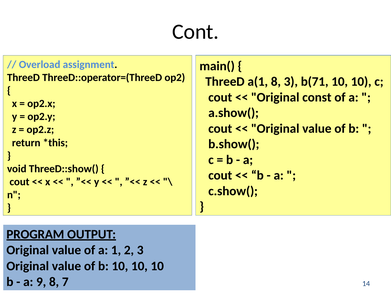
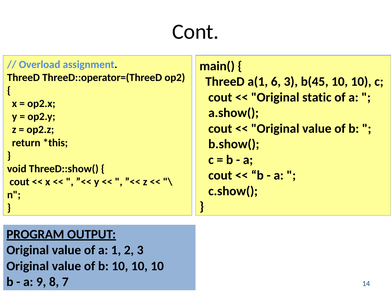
a(1 8: 8 -> 6
b(71: b(71 -> b(45
const: const -> static
